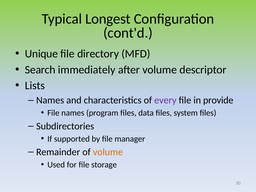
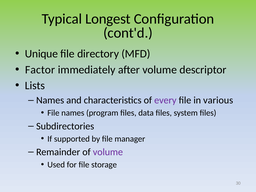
Search: Search -> Factor
provide: provide -> various
volume at (108, 152) colour: orange -> purple
